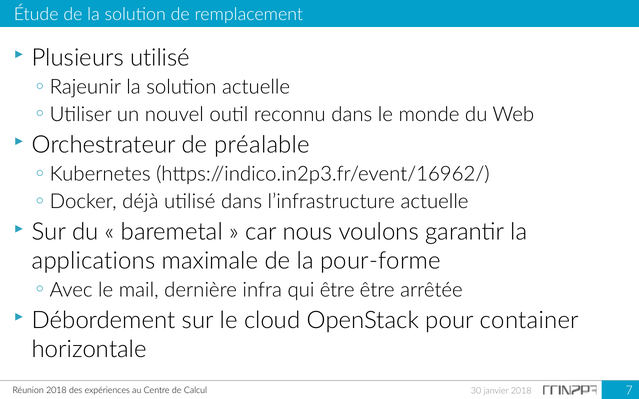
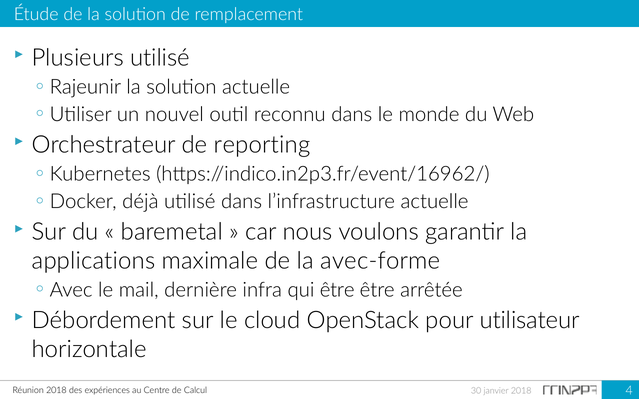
préalable: préalable -> reporting
pour-forme: pour-forme -> avec-forme
container: container -> utilisateur
7: 7 -> 4
